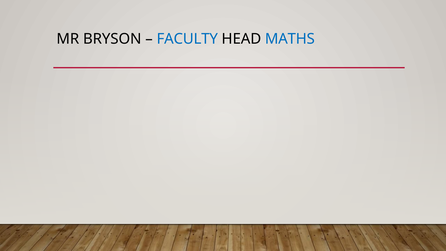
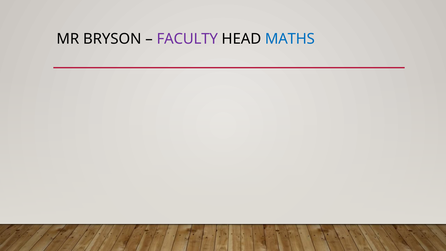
FACULTY colour: blue -> purple
